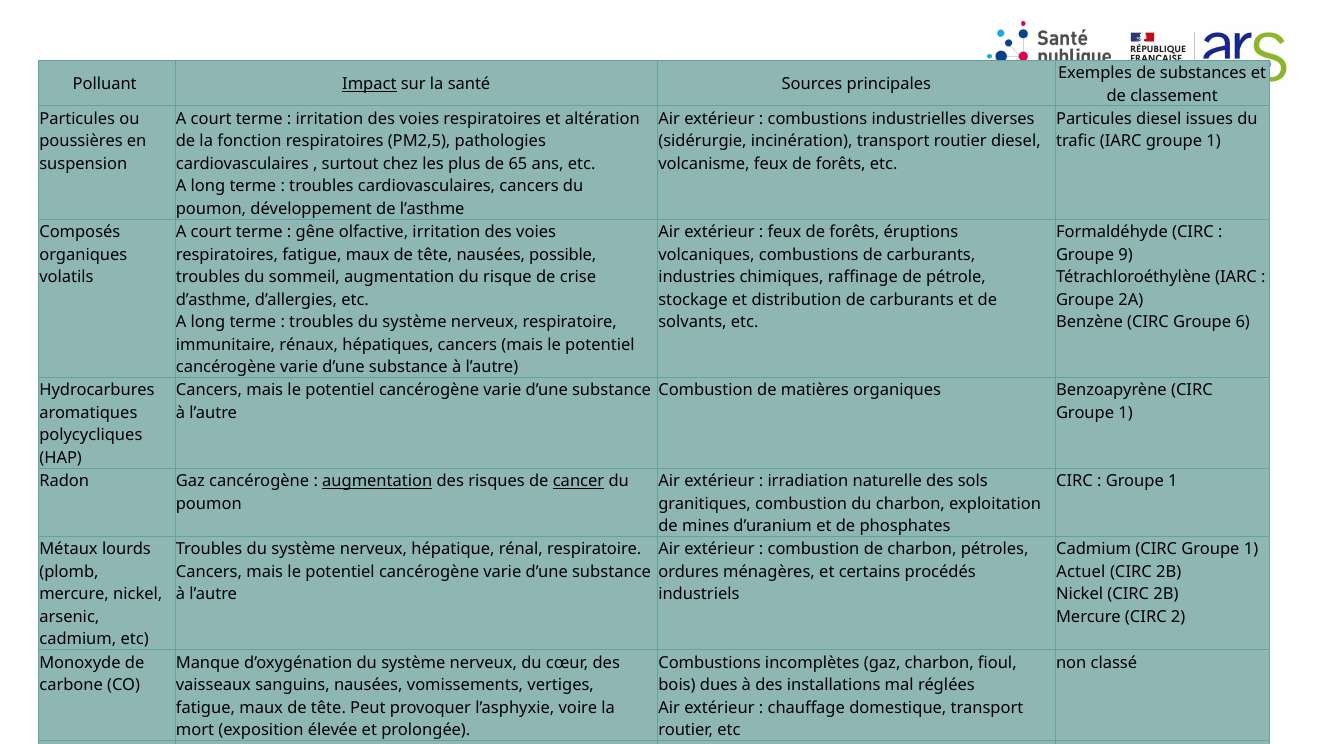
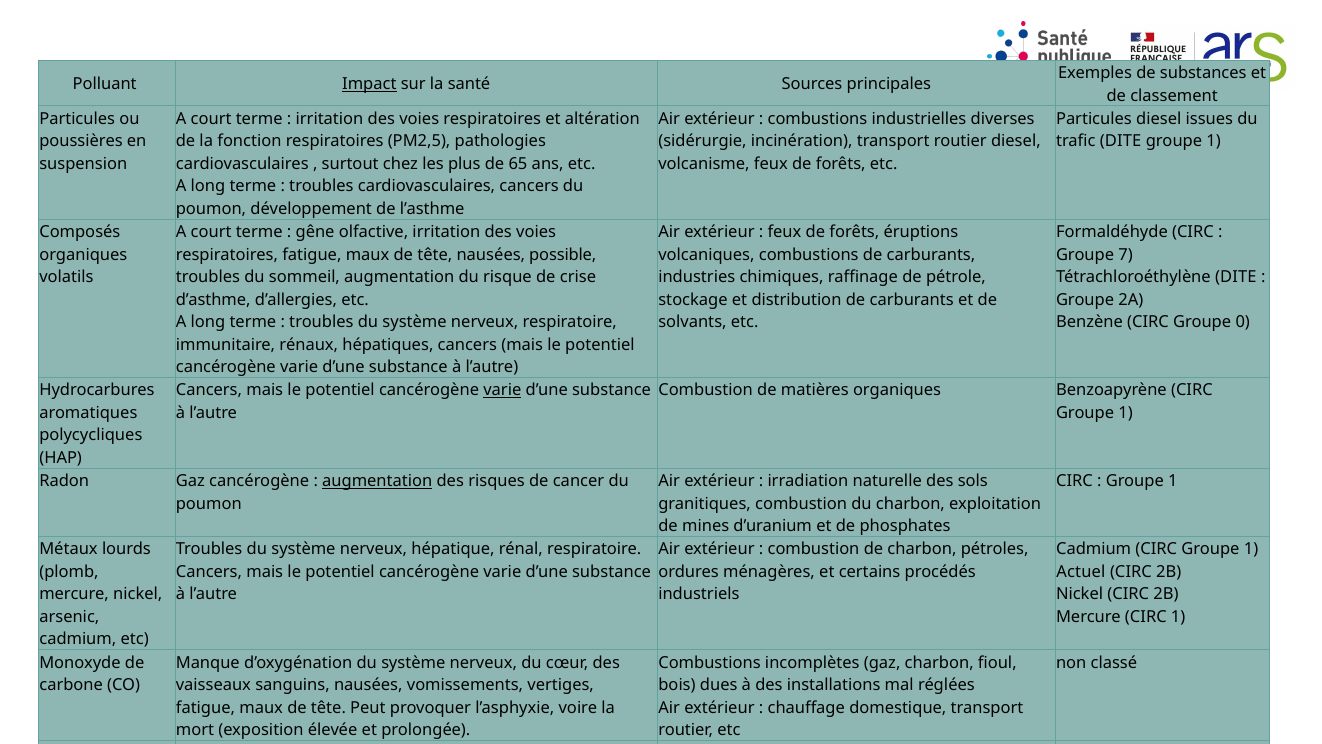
trafic IARC: IARC -> DITE
9: 9 -> 7
Tétrachloroéthylène IARC: IARC -> DITE
6: 6 -> 0
varie at (502, 390) underline: none -> present
cancer underline: present -> none
CIRC 2: 2 -> 1
